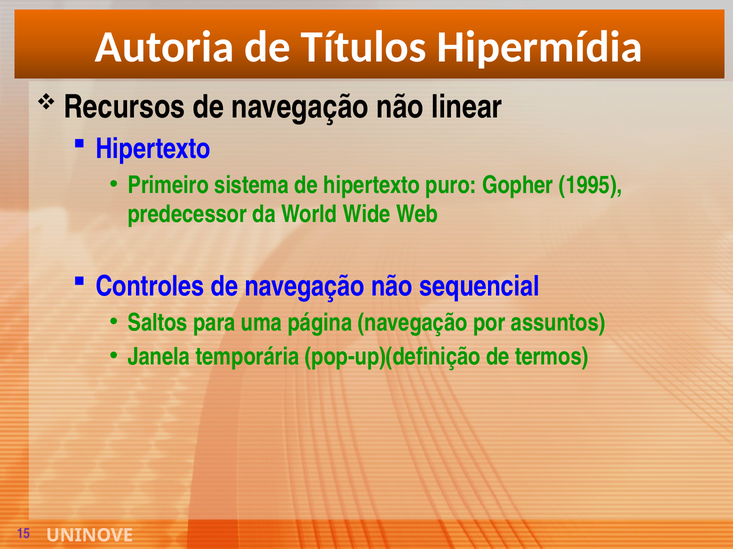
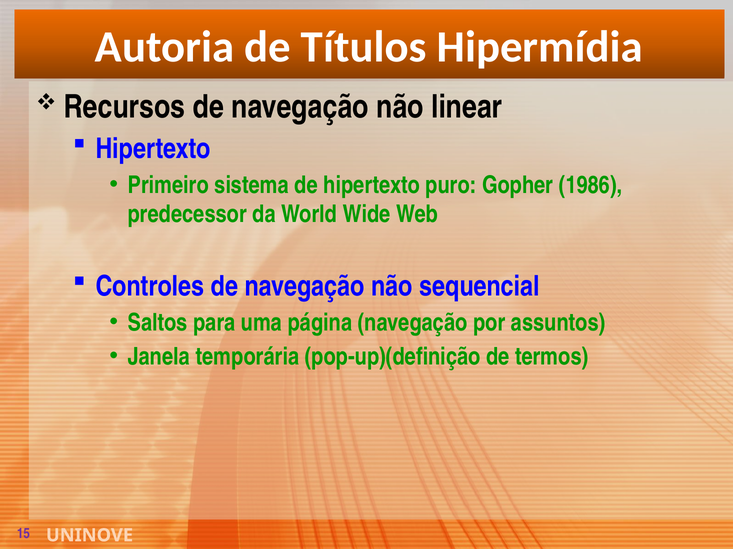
1995: 1995 -> 1986
